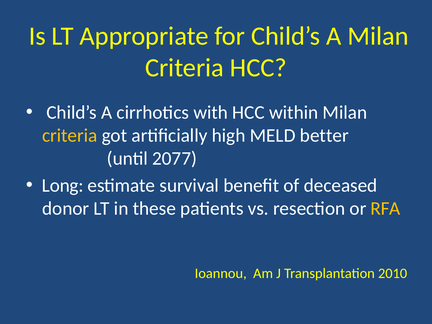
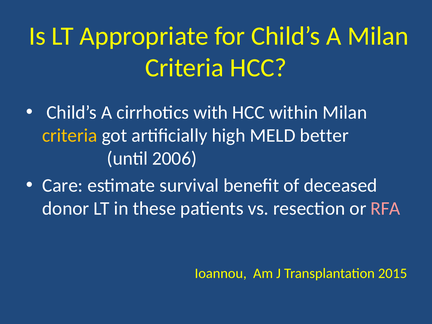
2077: 2077 -> 2006
Long: Long -> Care
RFA colour: yellow -> pink
2010: 2010 -> 2015
